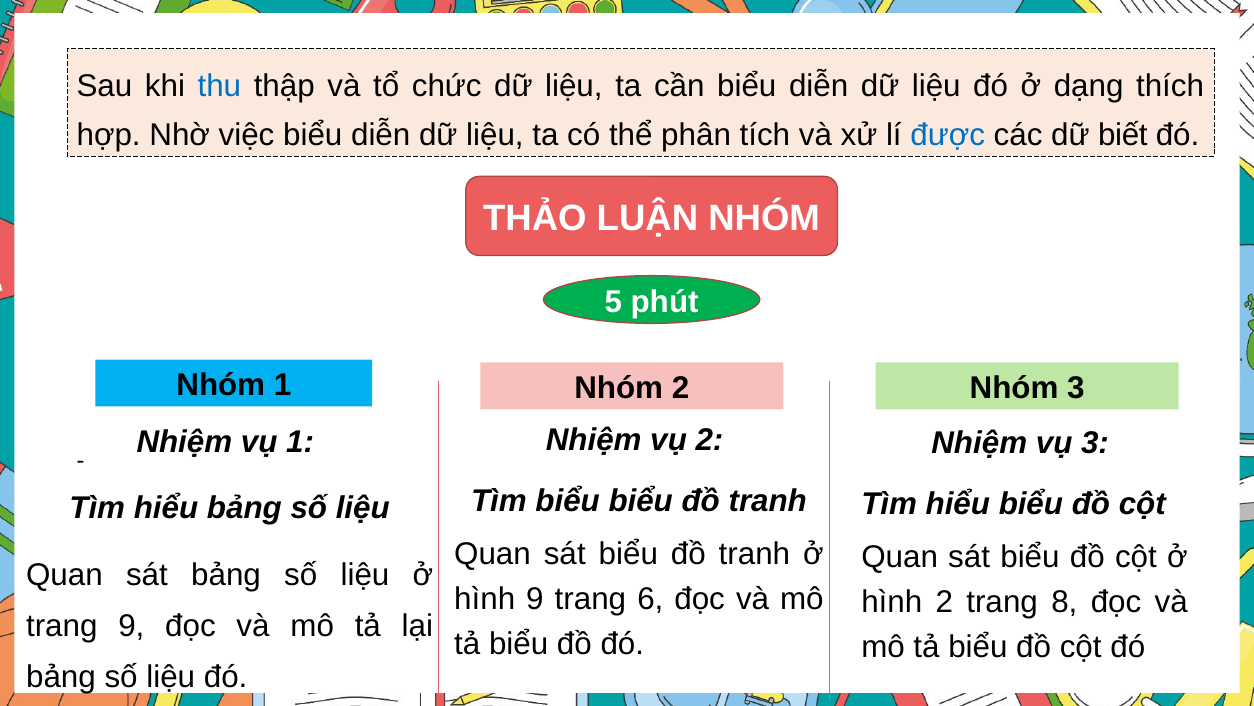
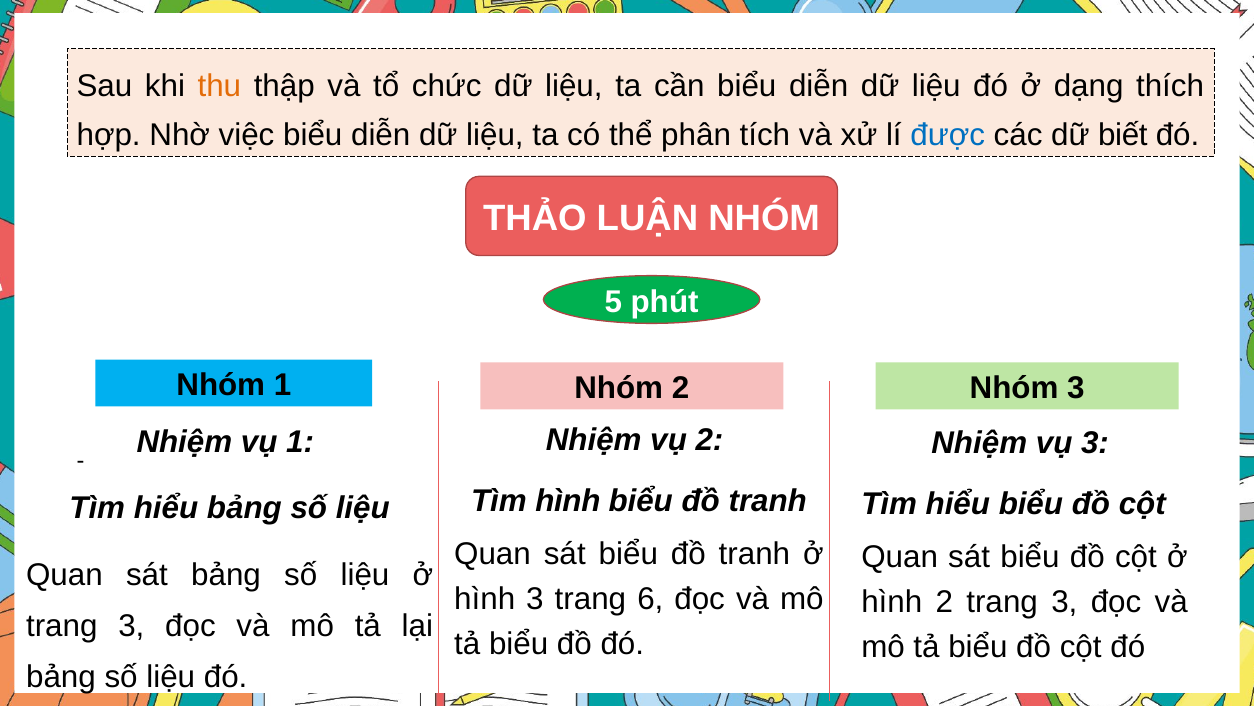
thu colour: blue -> orange
Tìm biểu: biểu -> hình
hình 9: 9 -> 3
2 trang 8: 8 -> 3
9 at (131, 625): 9 -> 3
